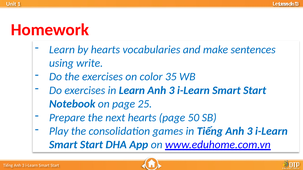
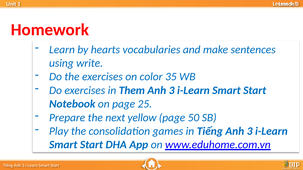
in Learn: Learn -> Them
next hearts: hearts -> yellow
